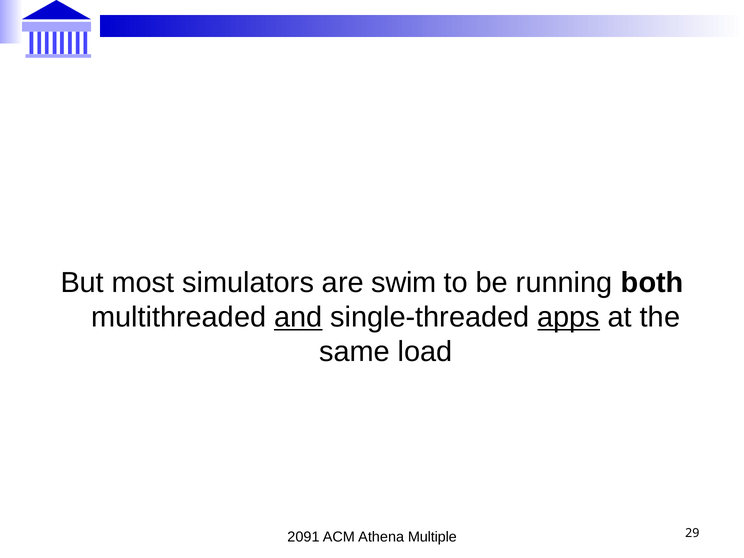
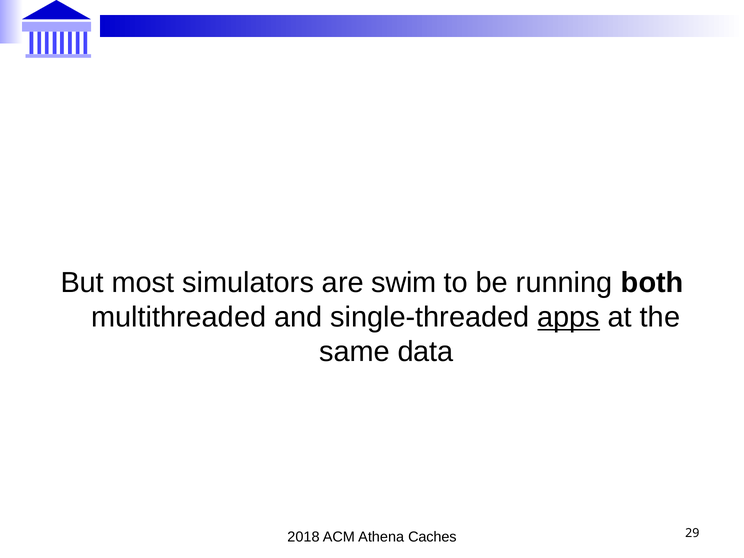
and underline: present -> none
load: load -> data
2091: 2091 -> 2018
Multiple: Multiple -> Caches
